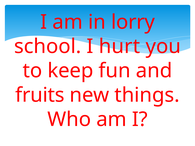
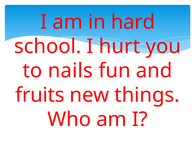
lorry: lorry -> hard
keep: keep -> nails
